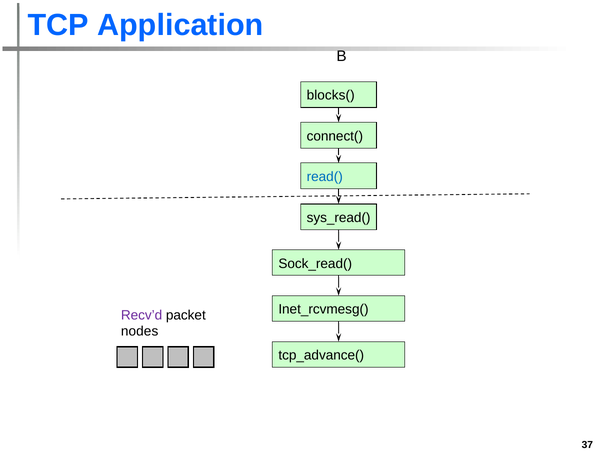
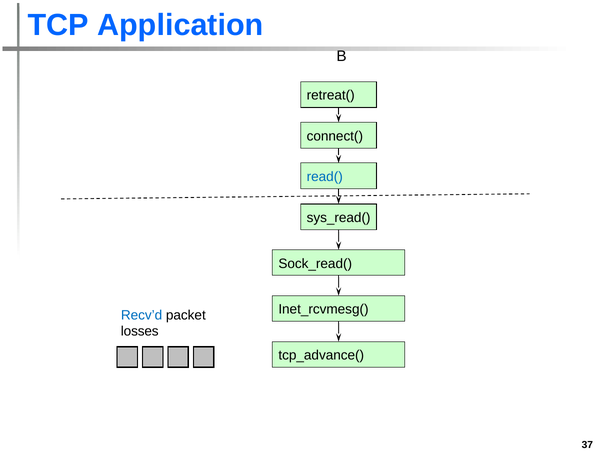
blocks(: blocks( -> retreat(
Recv’d colour: purple -> blue
nodes: nodes -> losses
